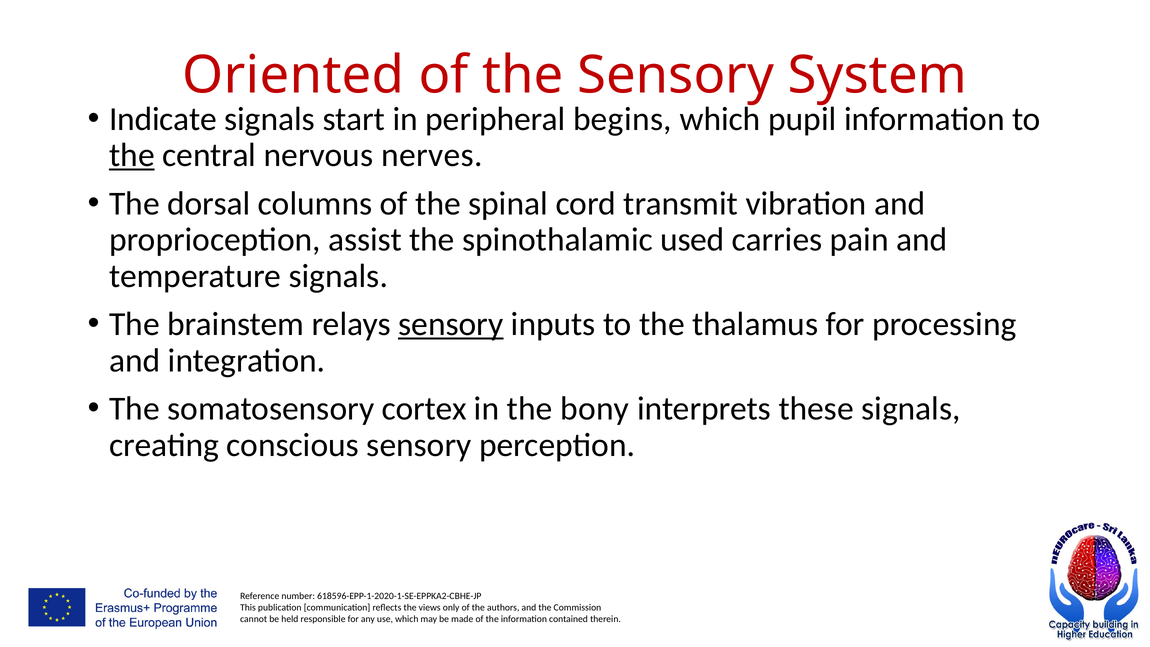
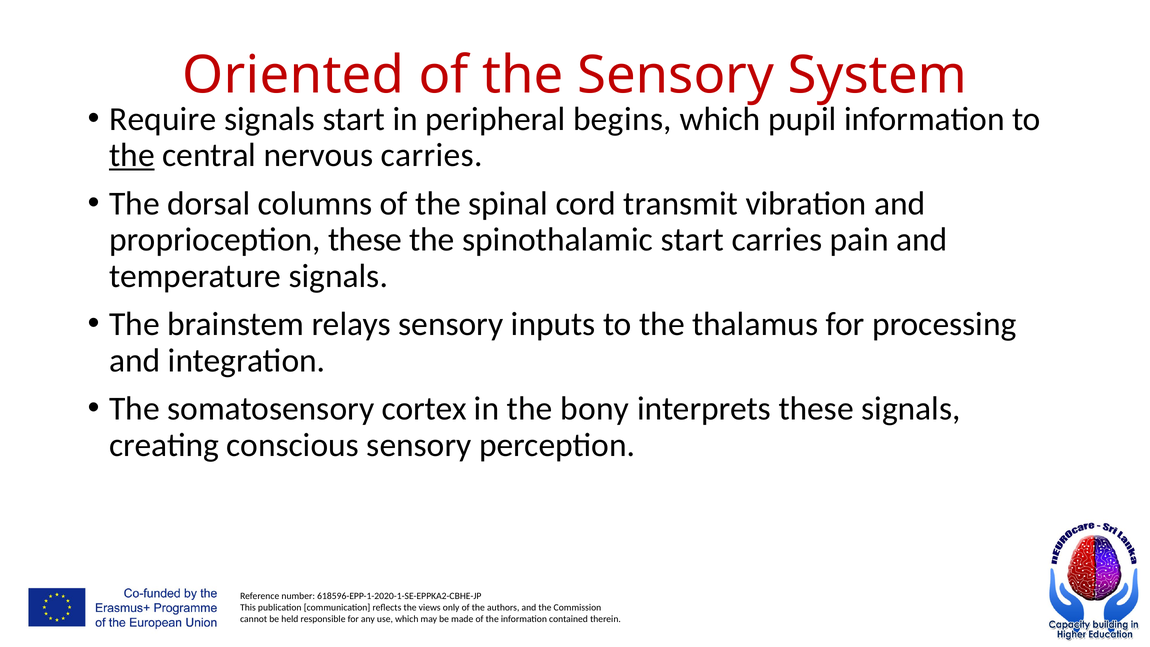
Indicate: Indicate -> Require
nervous nerves: nerves -> carries
proprioception assist: assist -> these
spinothalamic used: used -> start
sensory at (451, 324) underline: present -> none
